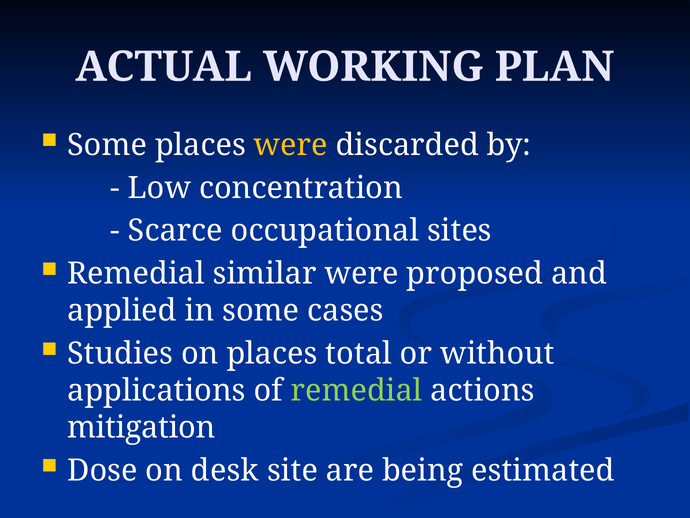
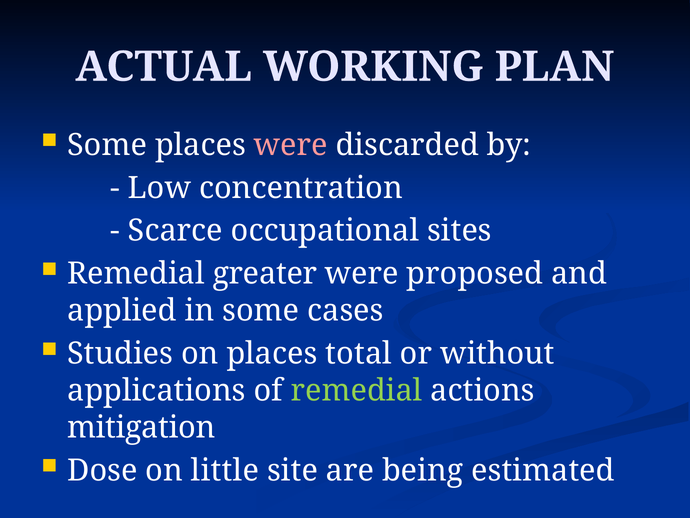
were at (291, 145) colour: yellow -> pink
similar: similar -> greater
desk: desk -> little
